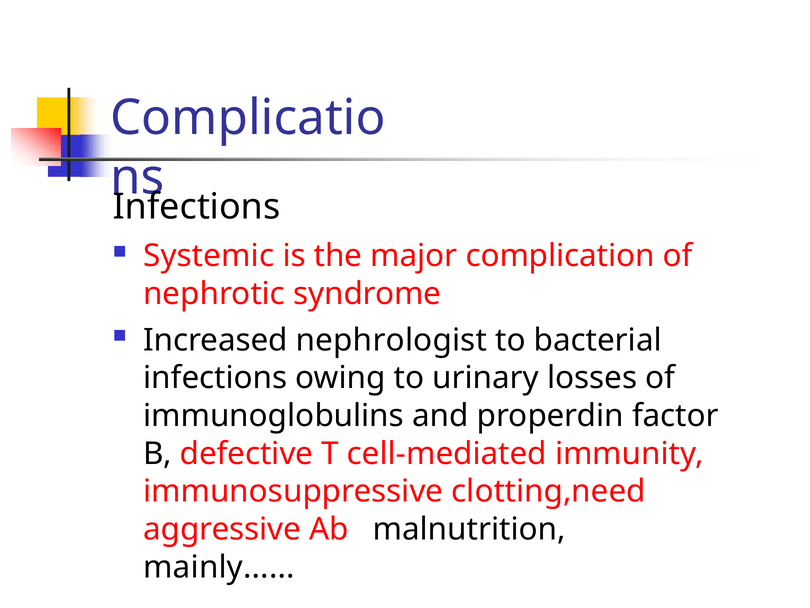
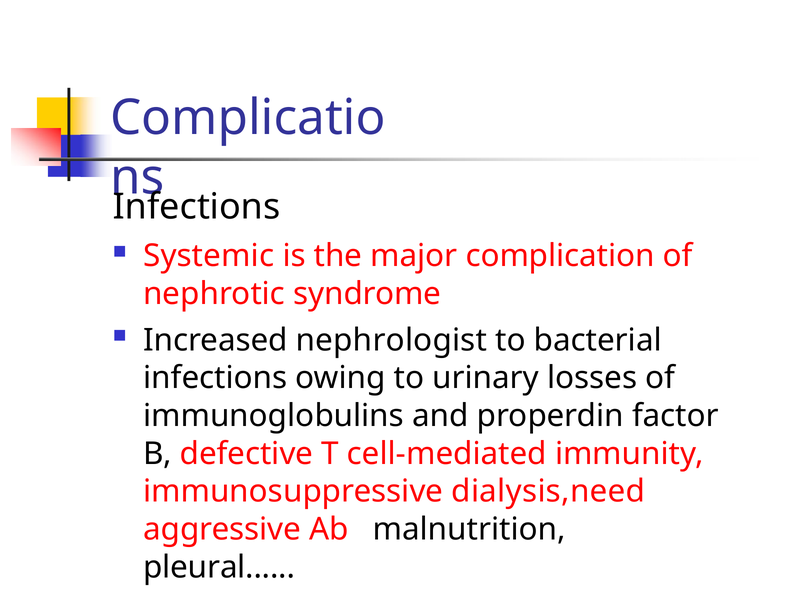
clotting,need: clotting,need -> dialysis,need
mainly: mainly -> pleural
